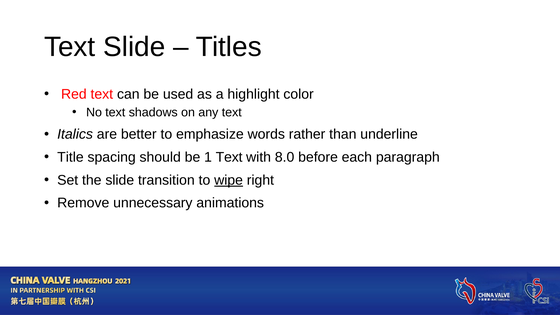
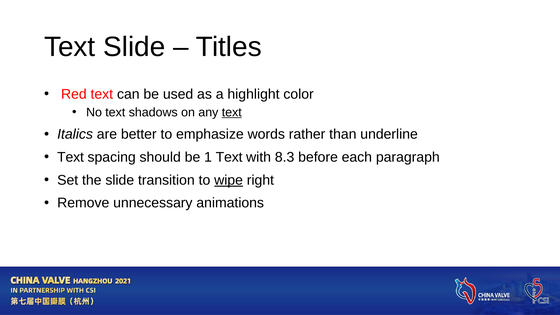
text at (232, 112) underline: none -> present
Title at (70, 157): Title -> Text
8.0: 8.0 -> 8.3
